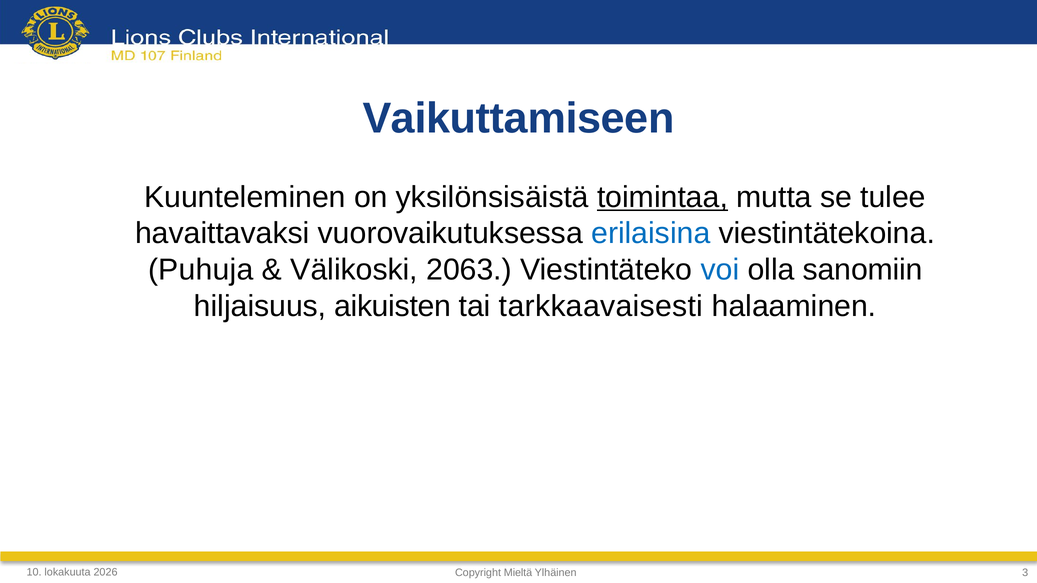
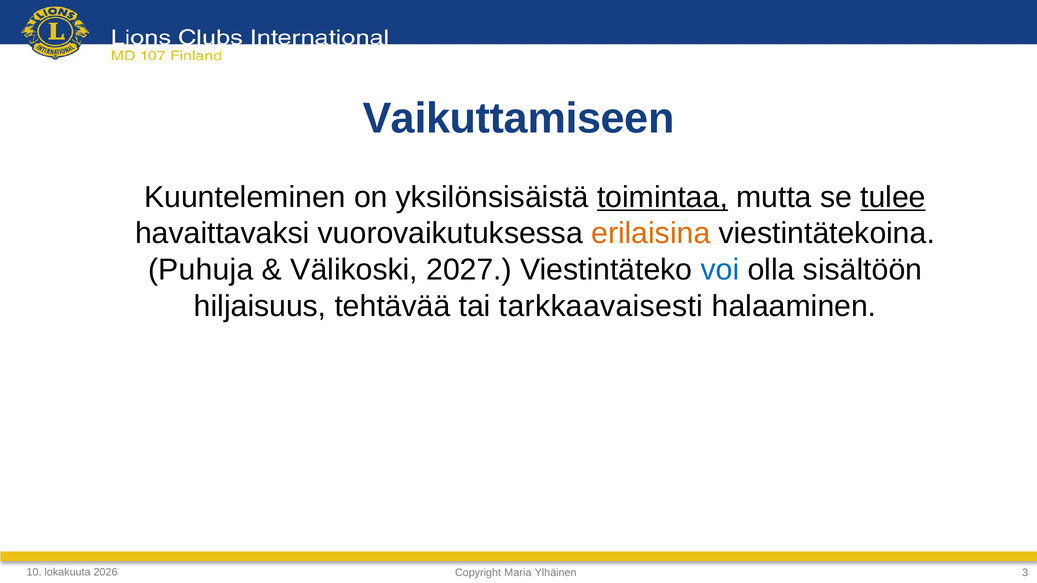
tulee underline: none -> present
erilaisina colour: blue -> orange
2063: 2063 -> 2027
sanomiin: sanomiin -> sisältöön
aikuisten: aikuisten -> tehtävää
Mieltä: Mieltä -> Maria
